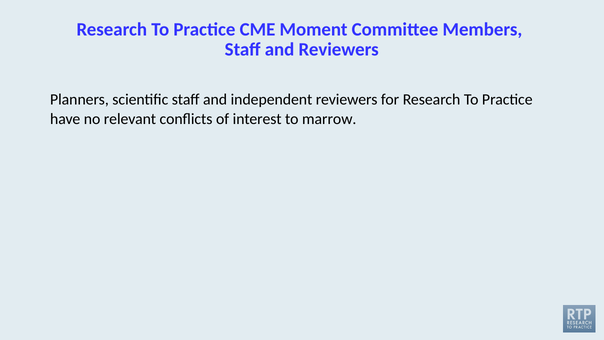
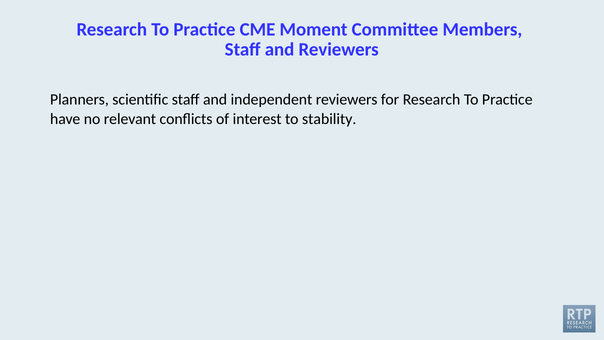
marrow: marrow -> stability
